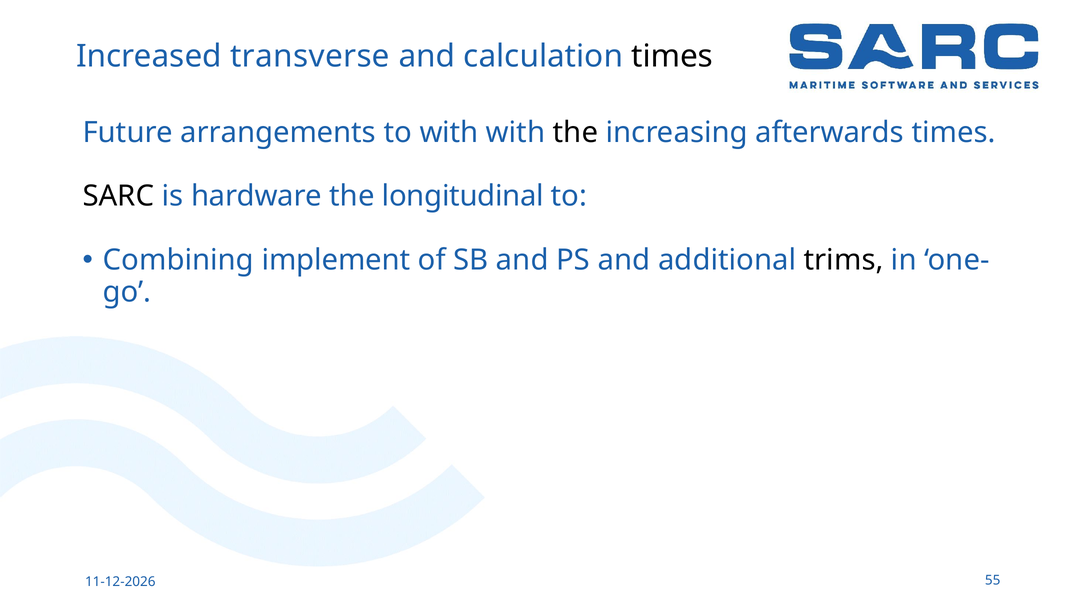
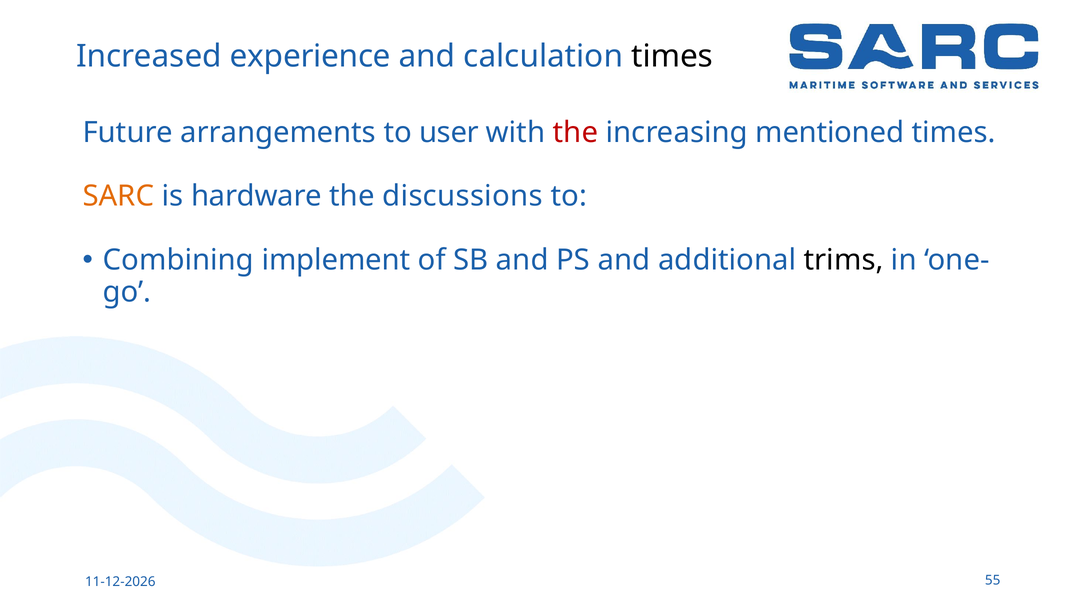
transverse: transverse -> experience
to with: with -> user
the at (575, 132) colour: black -> red
afterwards: afterwards -> mentioned
SARC colour: black -> orange
longitudinal: longitudinal -> discussions
